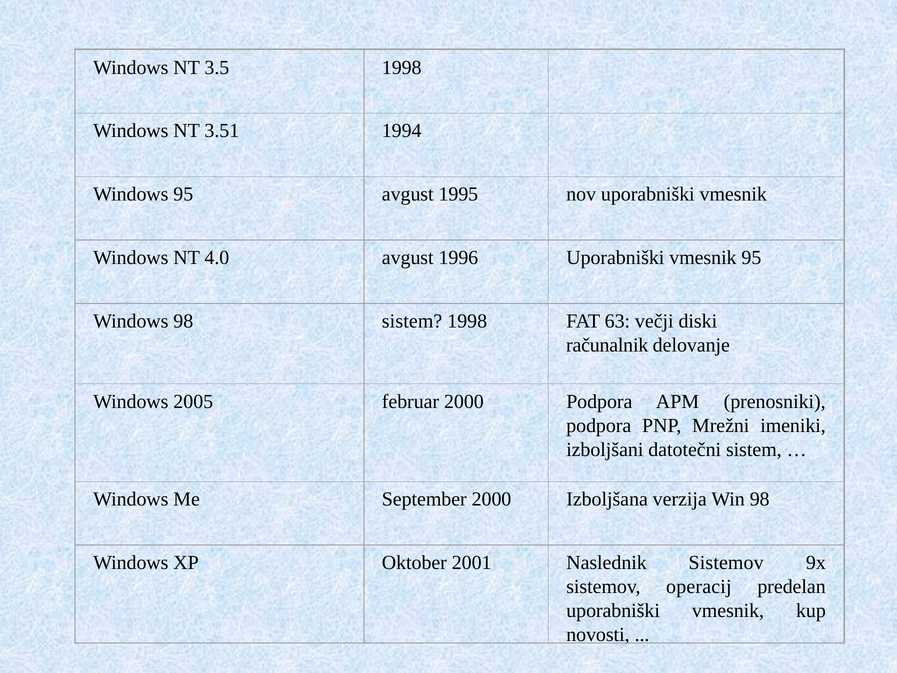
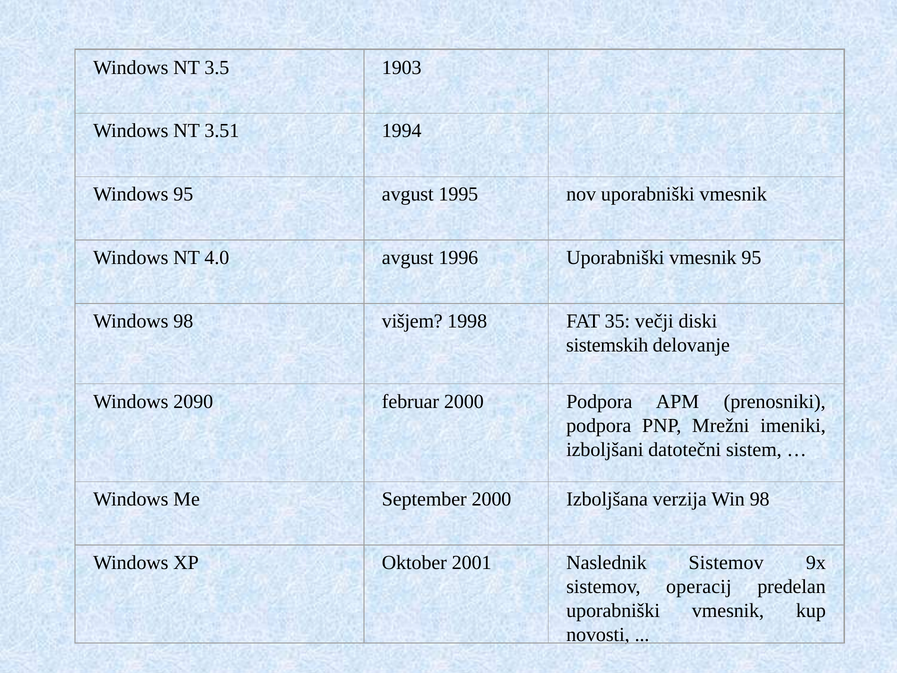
3.5 1998: 1998 -> 1903
98 sistem: sistem -> višjem
63: 63 -> 35
računalnik: računalnik -> sistemskih
2005: 2005 -> 2090
